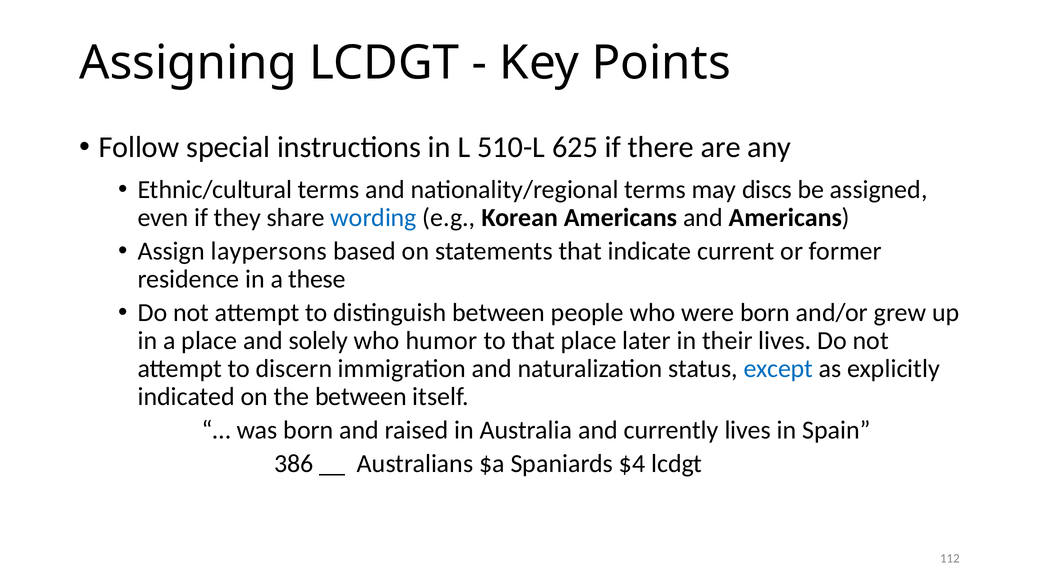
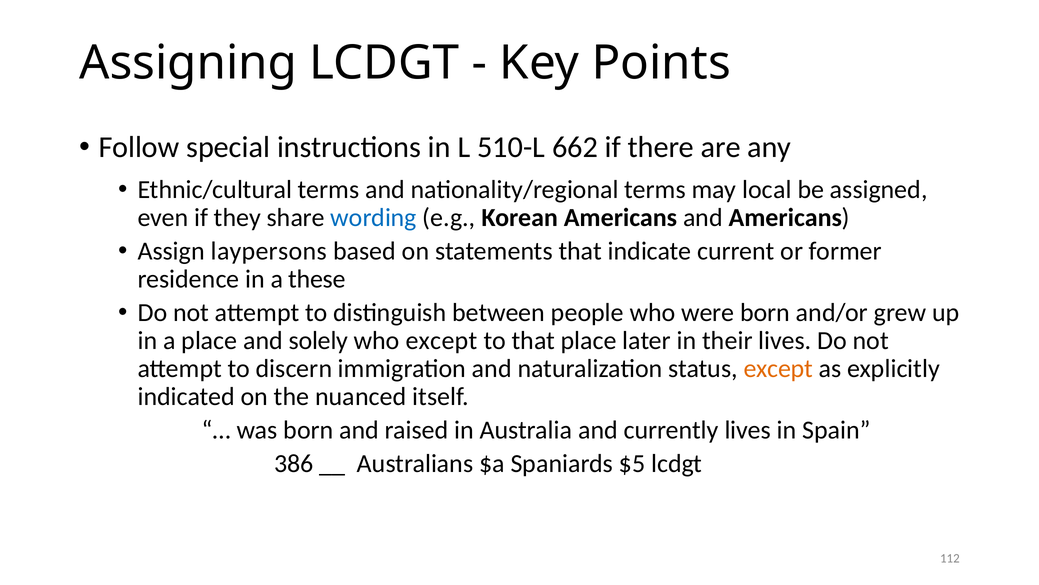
625: 625 -> 662
discs: discs -> local
who humor: humor -> except
except at (778, 368) colour: blue -> orange
the between: between -> nuanced
$4: $4 -> $5
